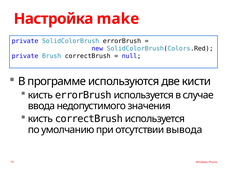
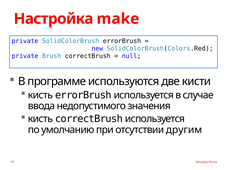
вывода: вывода -> другим
